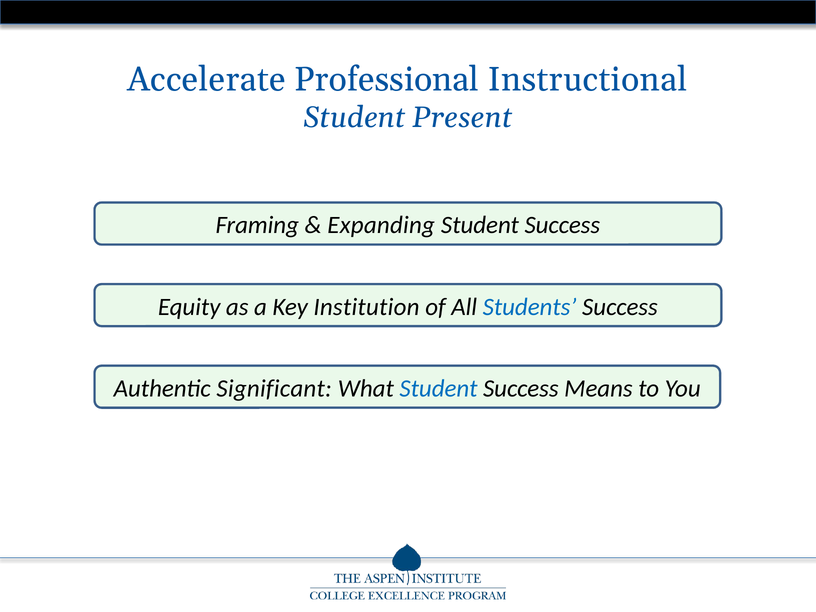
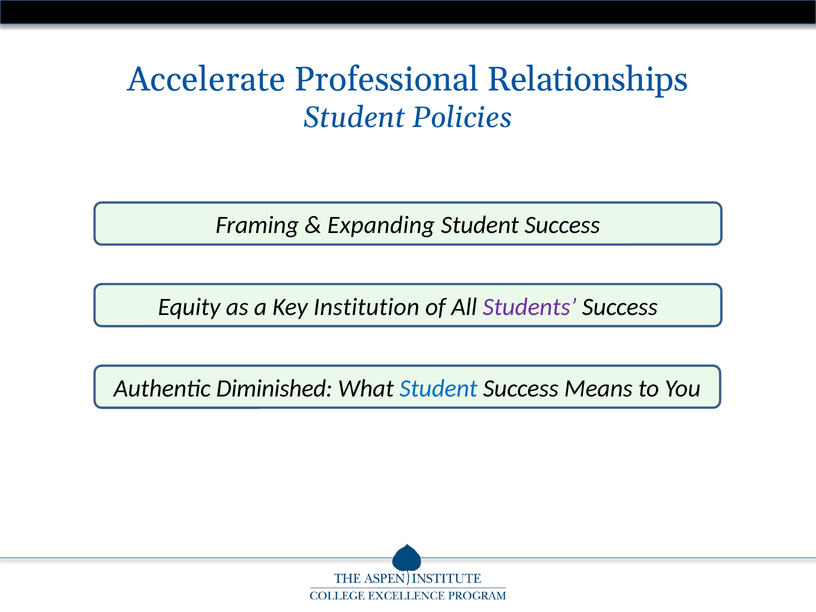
Instructional: Instructional -> Relationships
Present: Present -> Policies
Students colour: blue -> purple
Significant: Significant -> Diminished
